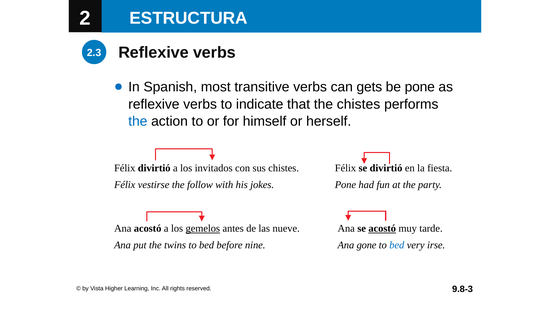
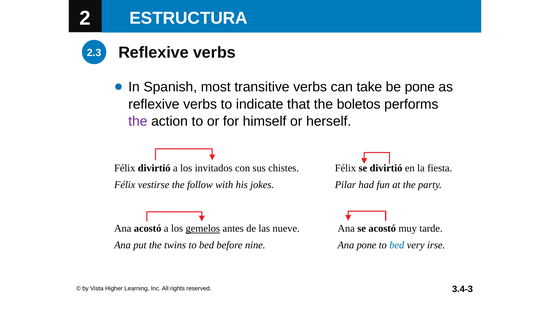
gets: gets -> take
the chistes: chistes -> boletos
the at (138, 121) colour: blue -> purple
jokes Pone: Pone -> Pilar
acostó at (382, 229) underline: present -> none
Ana gone: gone -> pone
9.8-3: 9.8-3 -> 3.4-3
